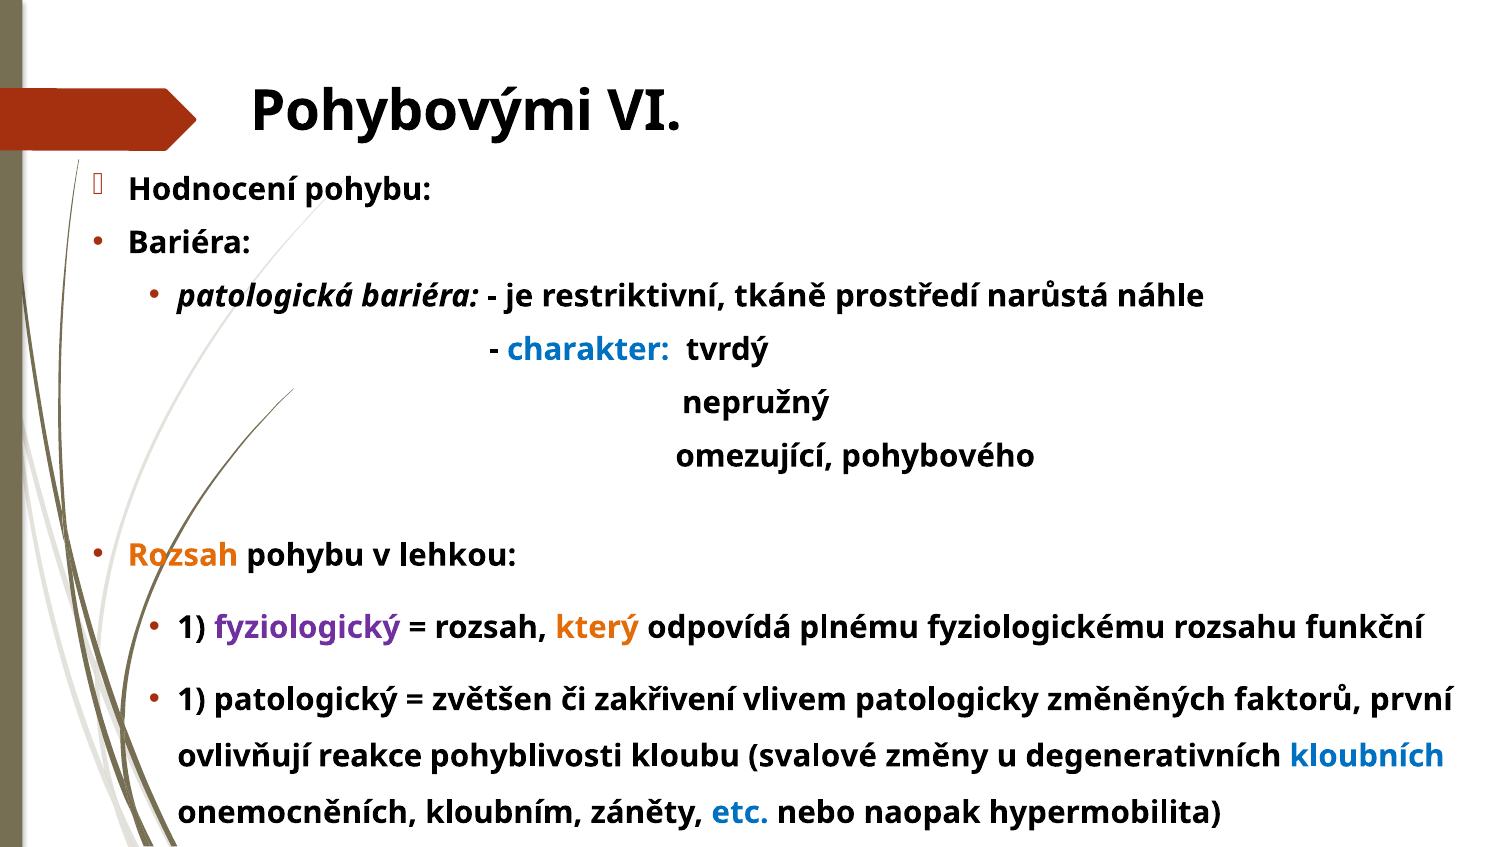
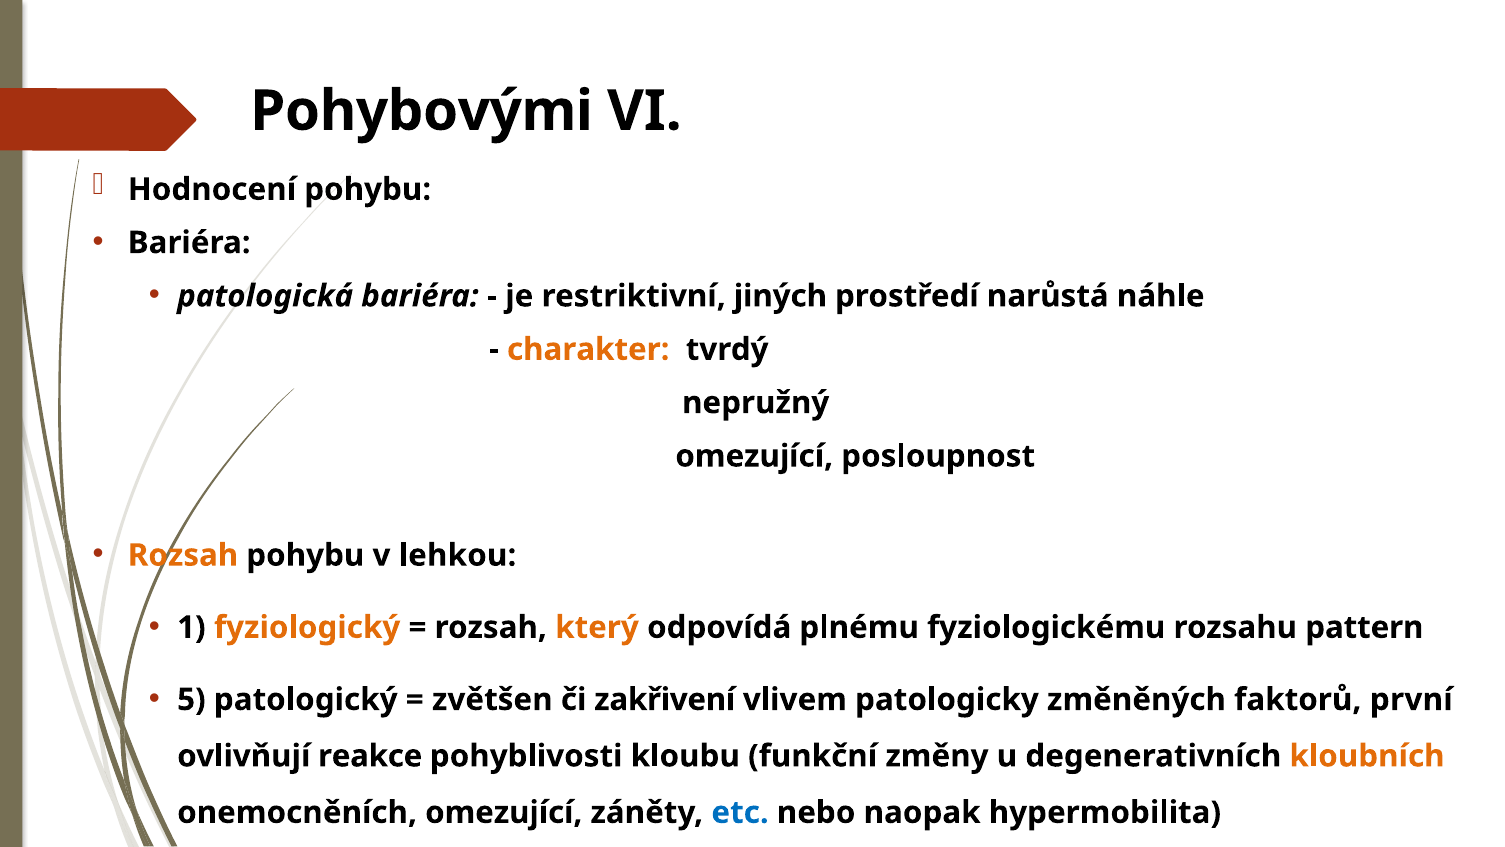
tkáně: tkáně -> jiných
charakter colour: blue -> orange
pohybového: pohybového -> posloupnost
fyziologický colour: purple -> orange
funkční: funkční -> pattern
1 at (191, 699): 1 -> 5
svalové: svalové -> funkční
kloubních colour: blue -> orange
onemocněních kloubním: kloubním -> omezující
